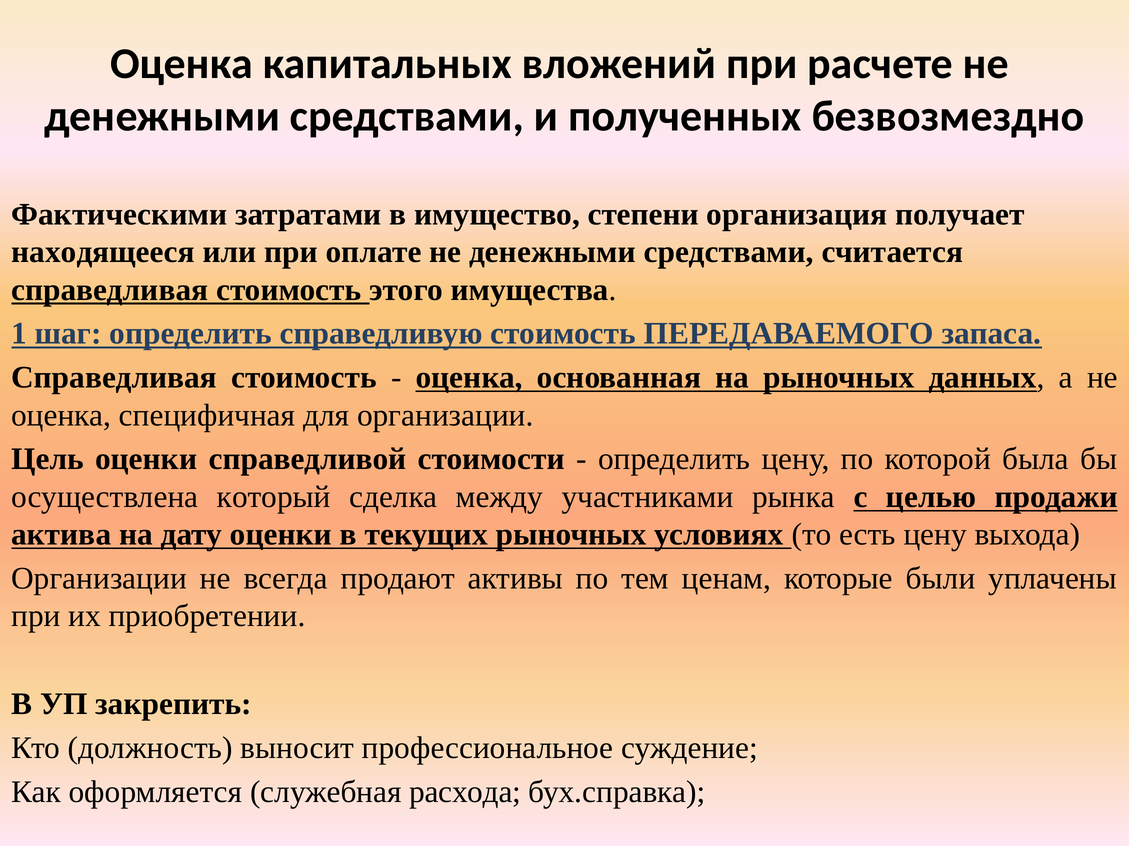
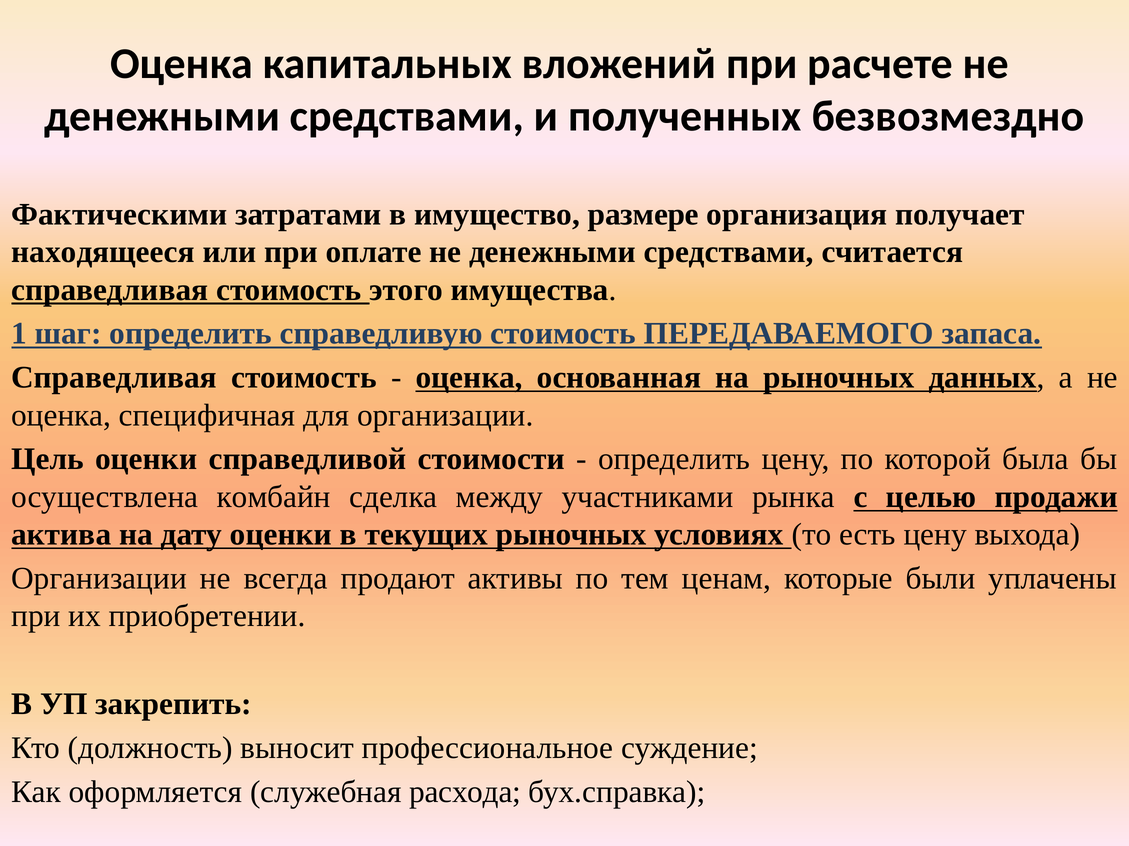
степени: степени -> размере
который: который -> комбайн
